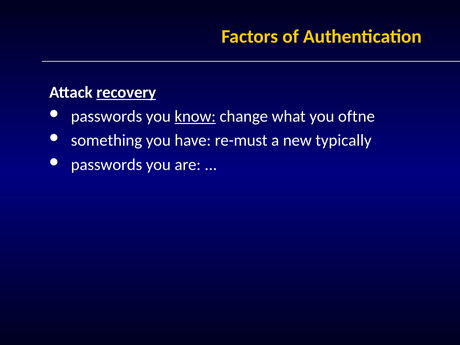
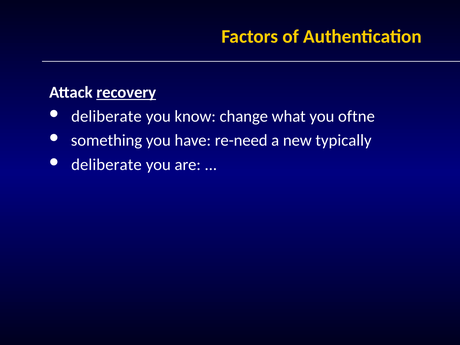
passwords at (107, 116): passwords -> deliberate
know underline: present -> none
re-must: re-must -> re-need
passwords at (107, 165): passwords -> deliberate
